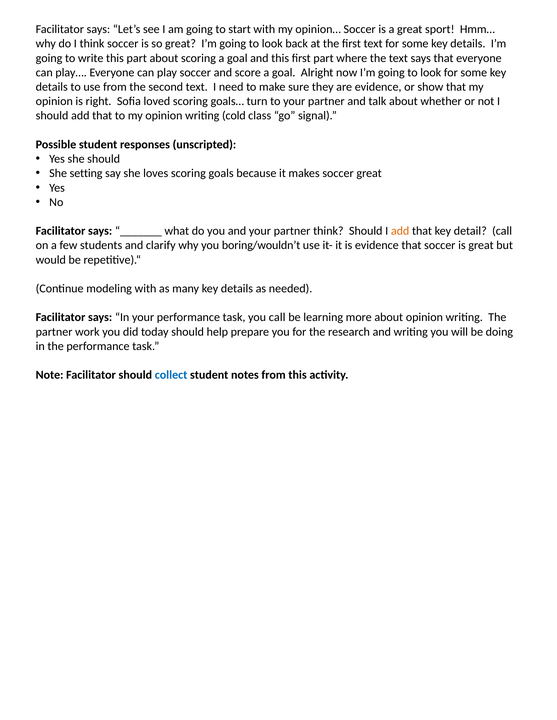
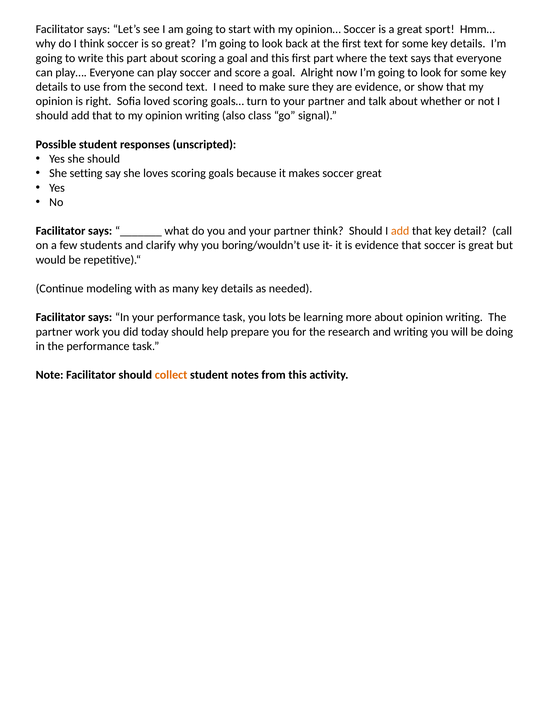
cold: cold -> also
you call: call -> lots
collect colour: blue -> orange
